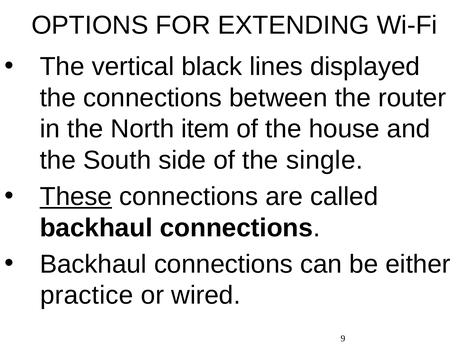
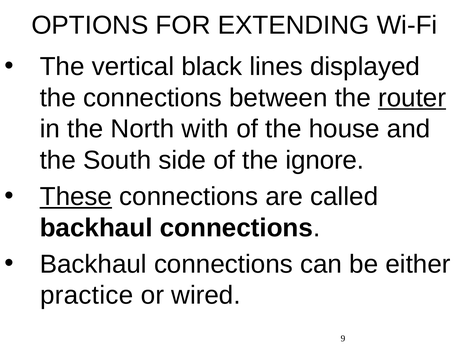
router underline: none -> present
item: item -> with
single: single -> ignore
